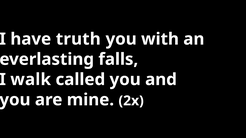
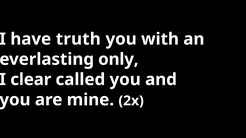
falls: falls -> only
walk: walk -> clear
